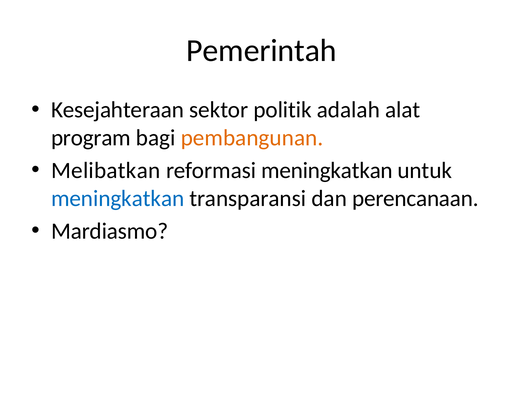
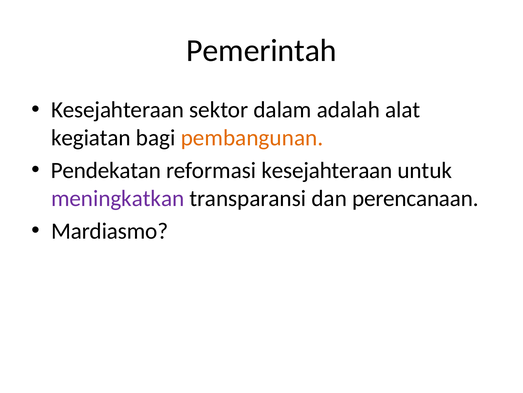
politik: politik -> dalam
program: program -> kegiatan
Melibatkan: Melibatkan -> Pendekatan
reformasi meningkatkan: meningkatkan -> kesejahteraan
meningkatkan at (118, 198) colour: blue -> purple
